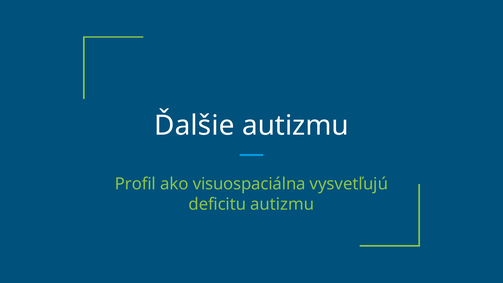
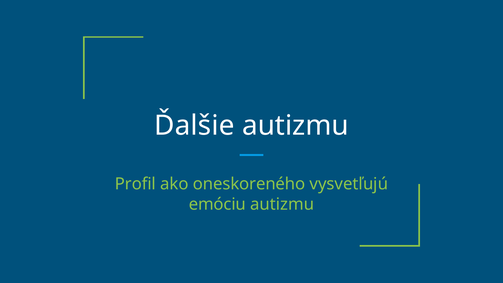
visuospaciálna: visuospaciálna -> oneskoreného
deficitu: deficitu -> emóciu
